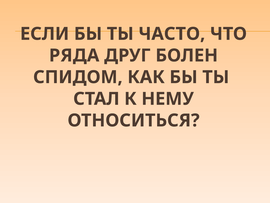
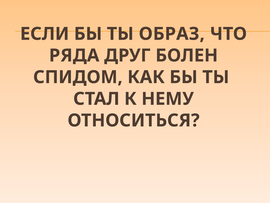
ЧАСТО: ЧАСТО -> ОБРАЗ
